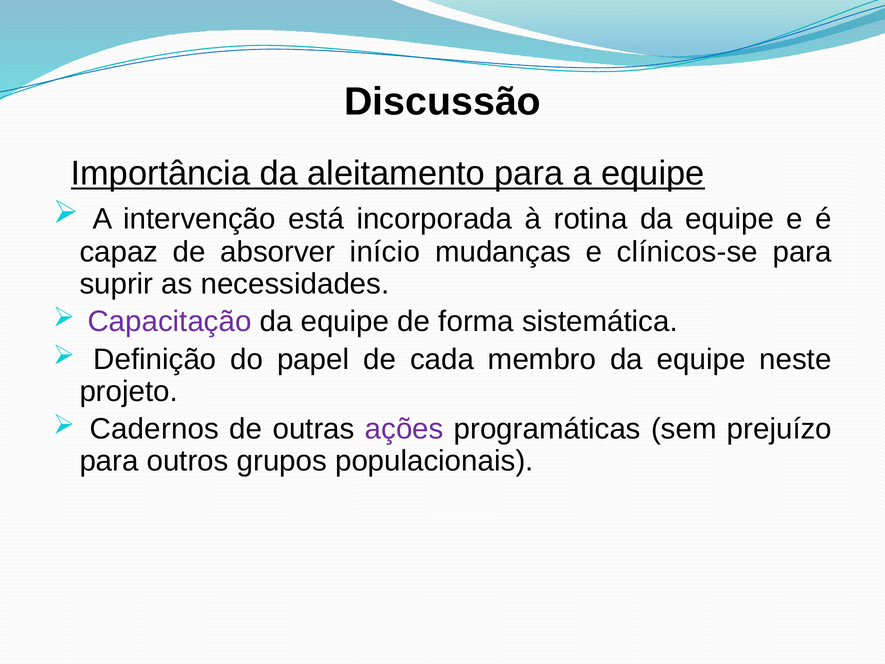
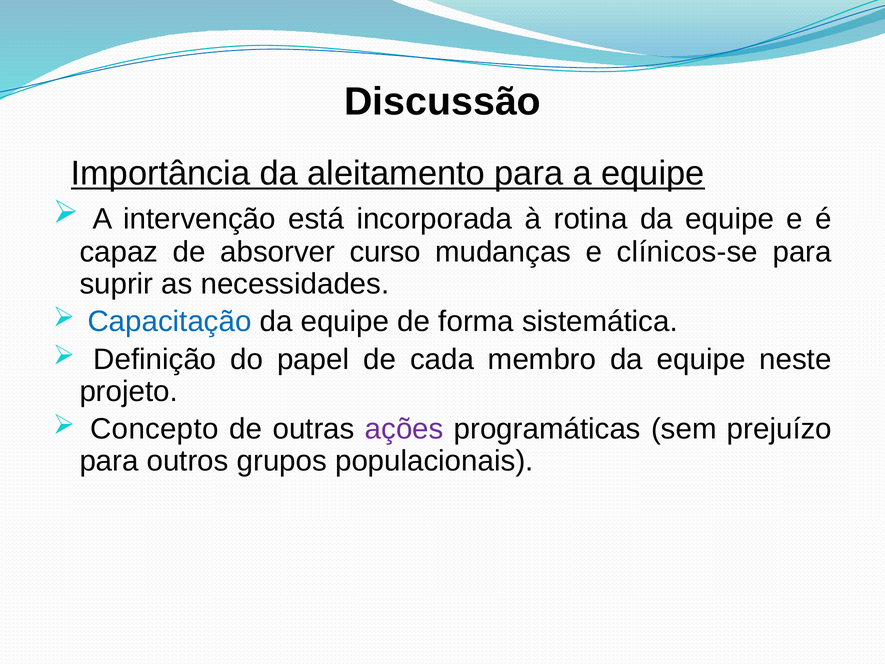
início: início -> curso
Capacitação colour: purple -> blue
Cadernos: Cadernos -> Concepto
